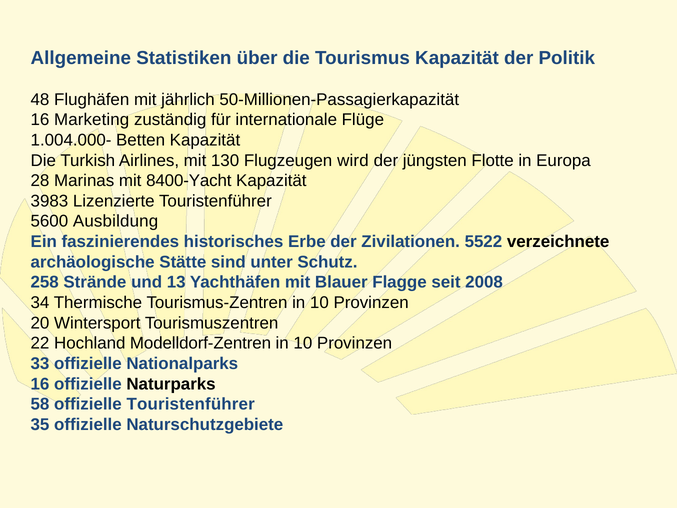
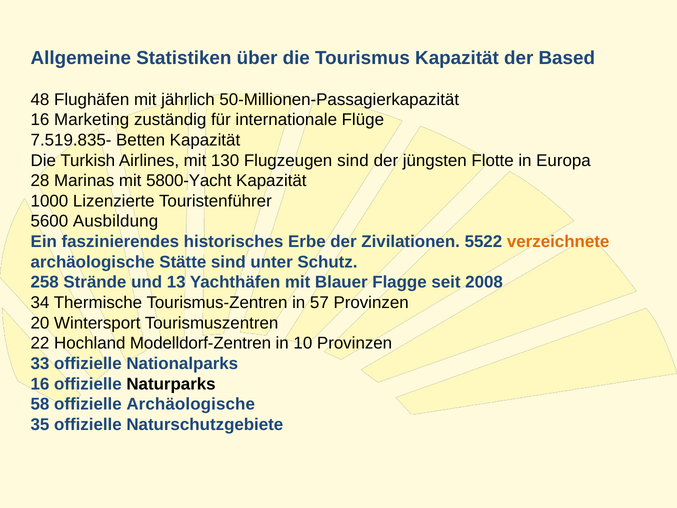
Politik: Politik -> Based
1.004.000-: 1.004.000- -> 7.519.835-
Flugzeugen wird: wird -> sind
8400-Yacht: 8400-Yacht -> 5800-Yacht
3983: 3983 -> 1000
verzeichnete colour: black -> orange
Tourismus-Zentren in 10: 10 -> 57
offizielle Touristenführer: Touristenführer -> Archäologische
